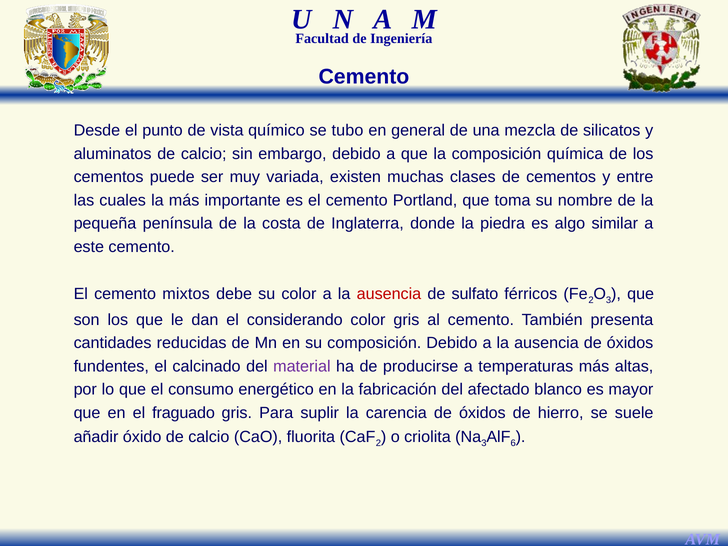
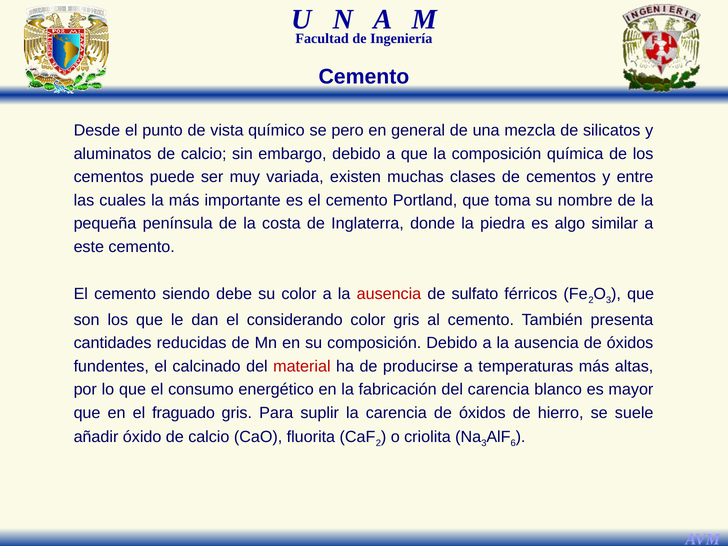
tubo: tubo -> pero
mixtos: mixtos -> siendo
material colour: purple -> red
del afectado: afectado -> carencia
